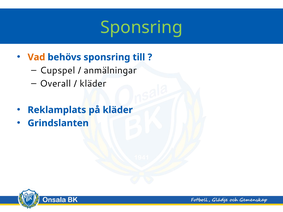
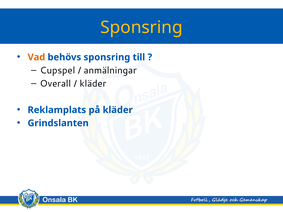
Sponsring at (141, 27) colour: light green -> yellow
